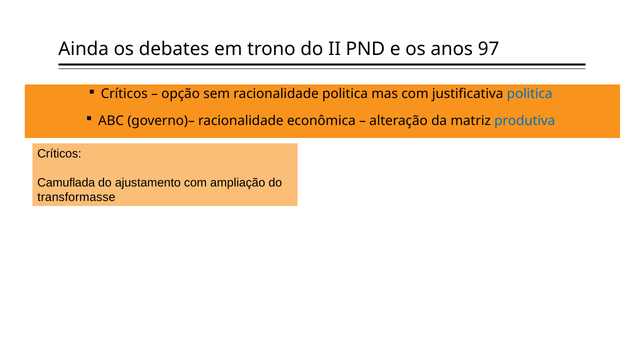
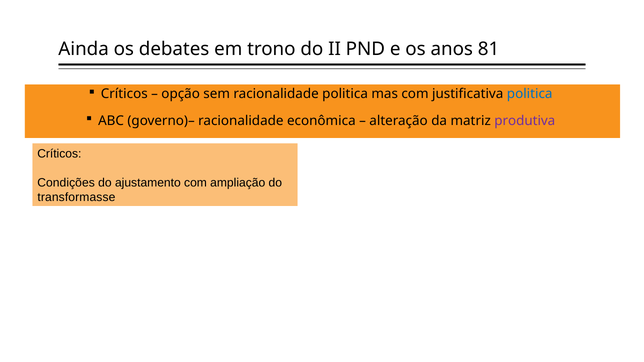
97: 97 -> 81
produtiva colour: blue -> purple
Camuflada: Camuflada -> Condições
